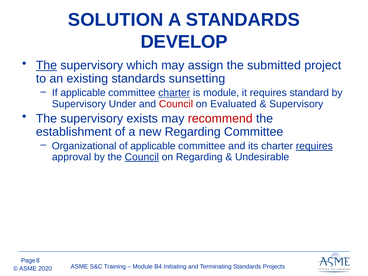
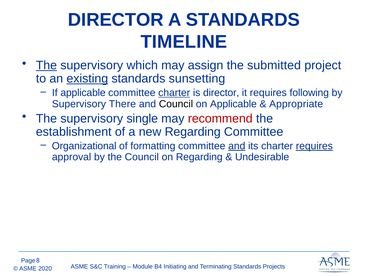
SOLUTION at (116, 20): SOLUTION -> DIRECTOR
DEVELOP: DEVELOP -> TIMELINE
existing underline: none -> present
is module: module -> director
standard: standard -> following
Under: Under -> There
Council at (176, 104) colour: red -> black
on Evaluated: Evaluated -> Applicable
Supervisory at (296, 104): Supervisory -> Appropriate
exists: exists -> single
of applicable: applicable -> formatting
and at (237, 146) underline: none -> present
Council at (142, 157) underline: present -> none
